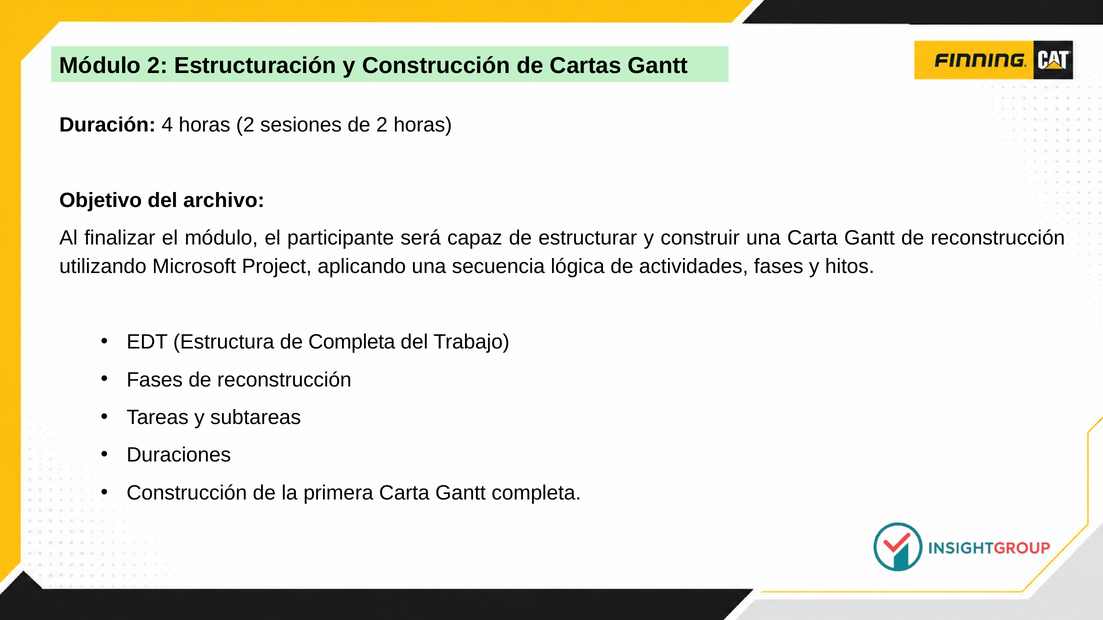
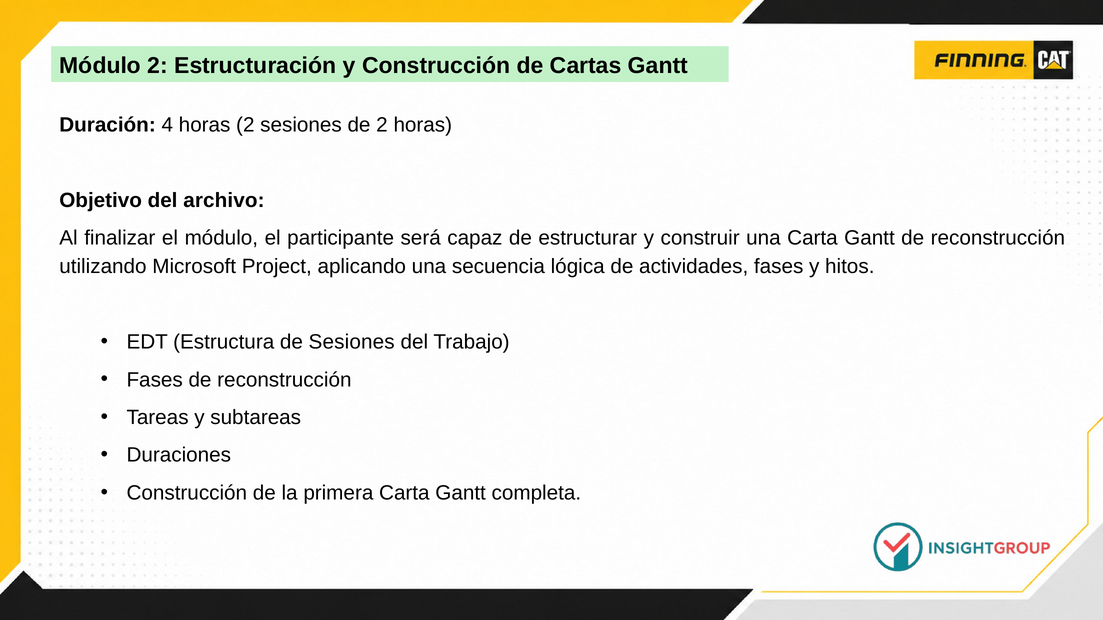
de Completa: Completa -> Sesiones
